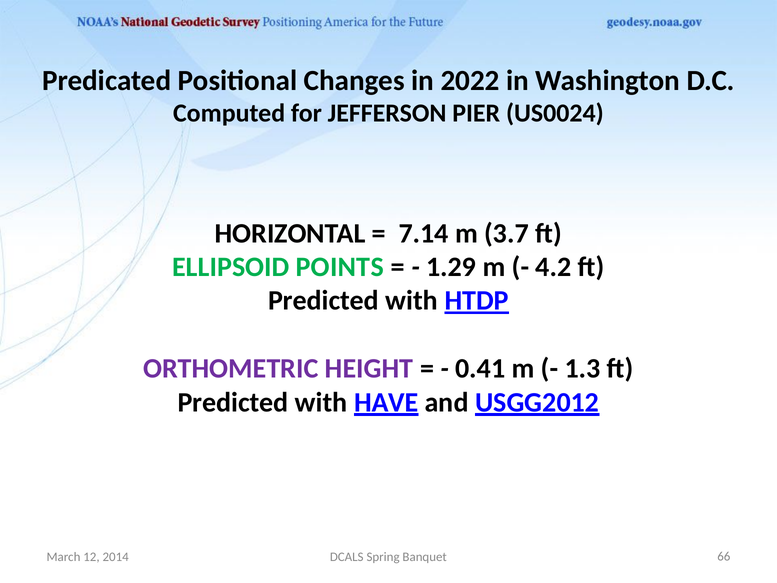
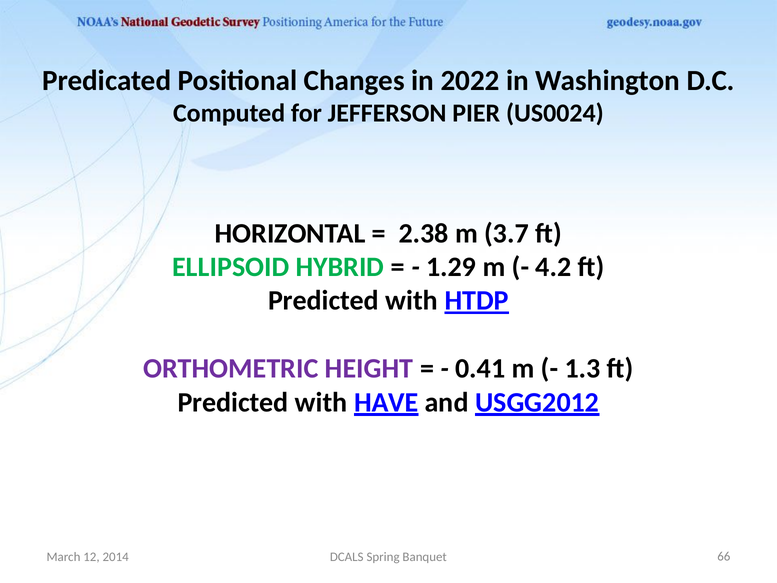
7.14: 7.14 -> 2.38
POINTS: POINTS -> HYBRID
